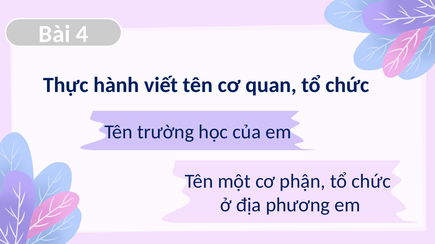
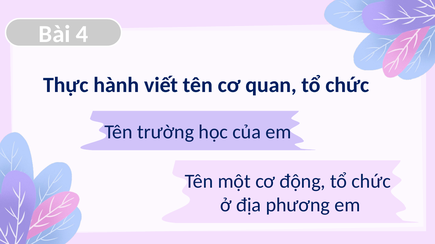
phận: phận -> động
